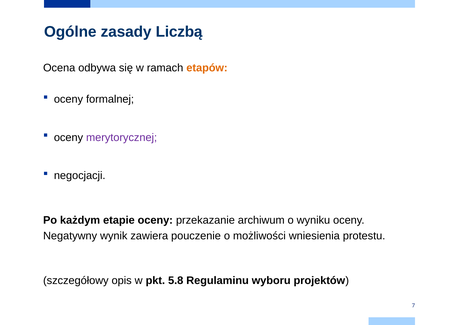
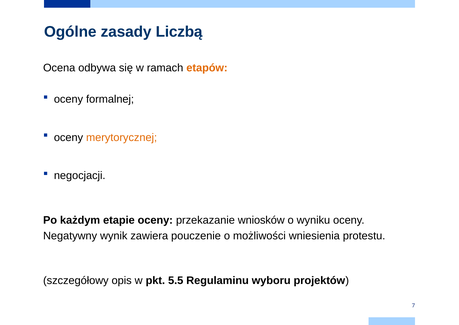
merytorycznej colour: purple -> orange
archiwum: archiwum -> wniosków
5.8: 5.8 -> 5.5
